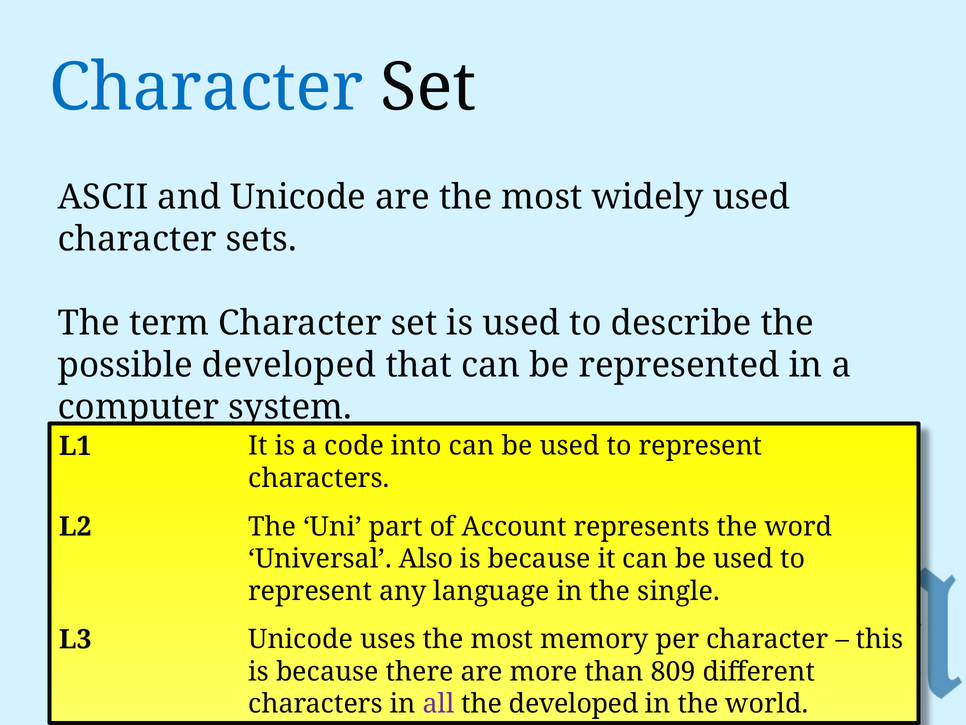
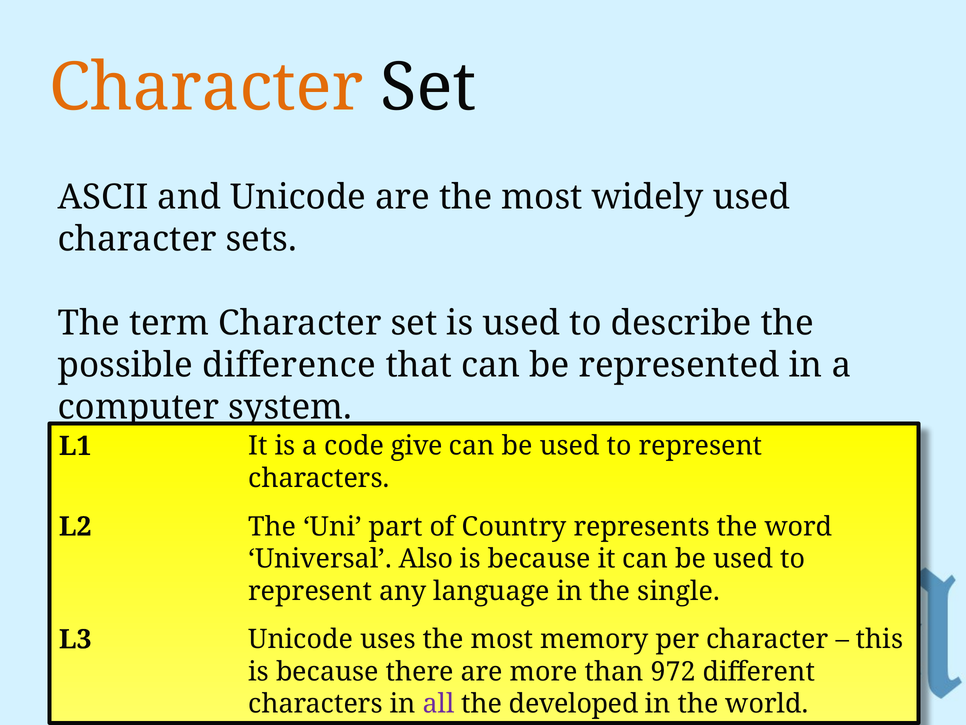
Character at (206, 87) colour: blue -> orange
possible developed: developed -> difference
into: into -> give
Account: Account -> Country
809: 809 -> 972
